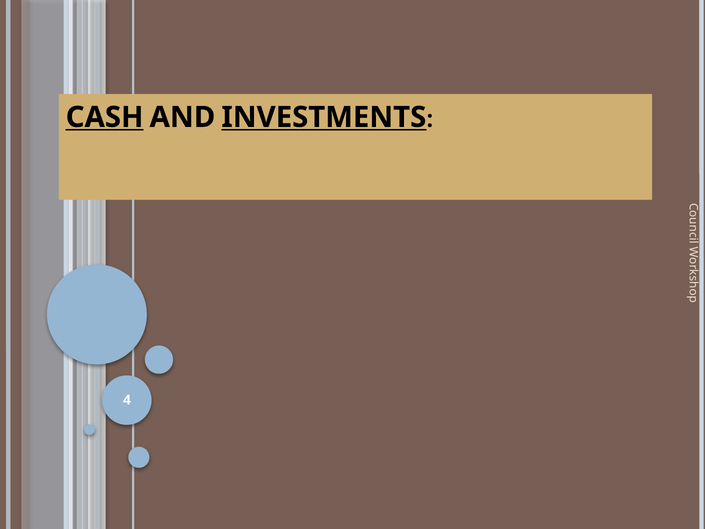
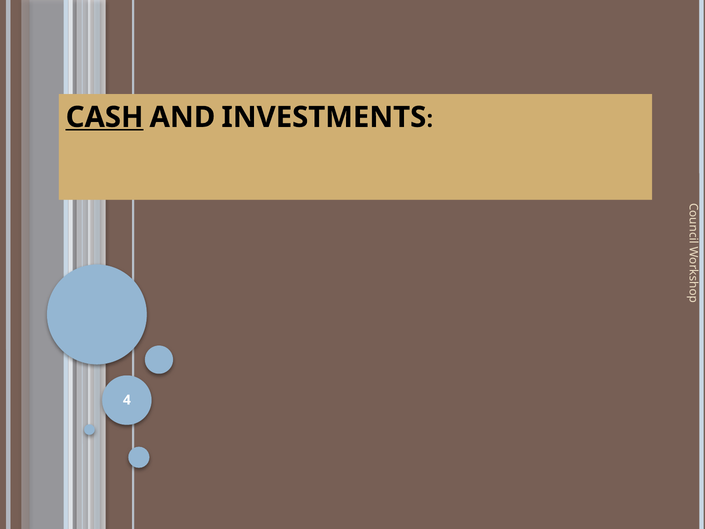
INVESTMENTS underline: present -> none
